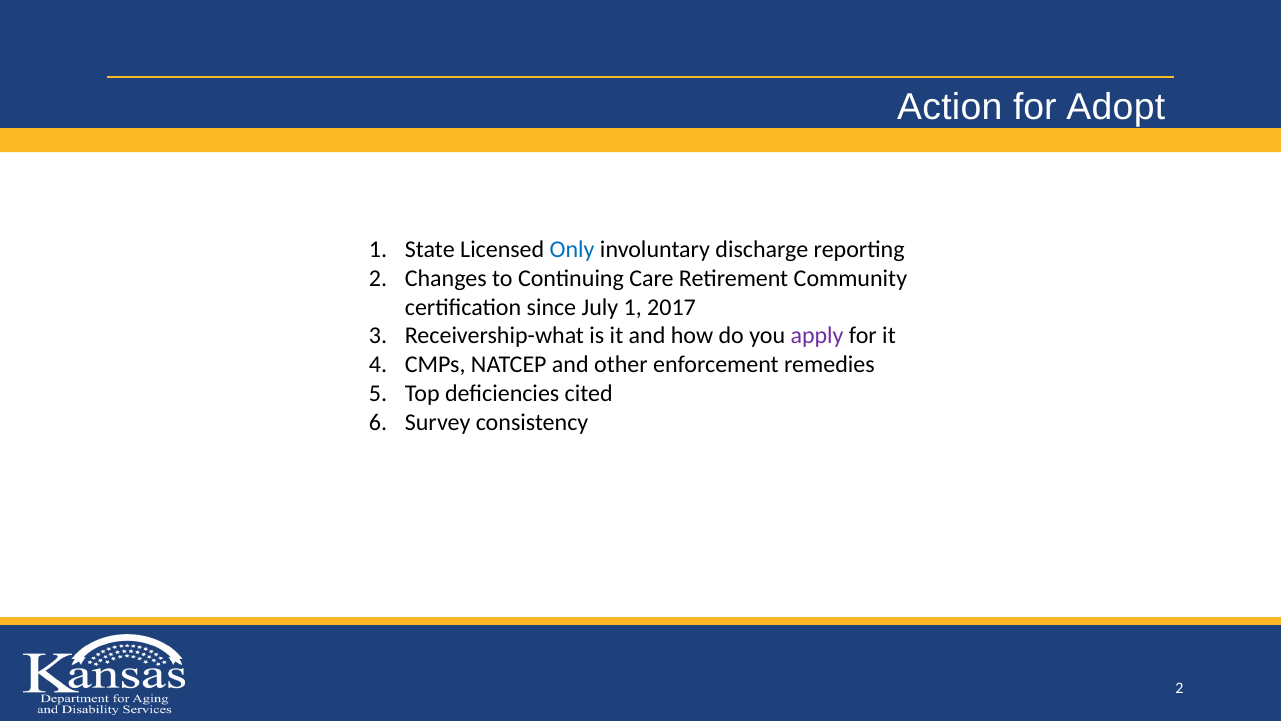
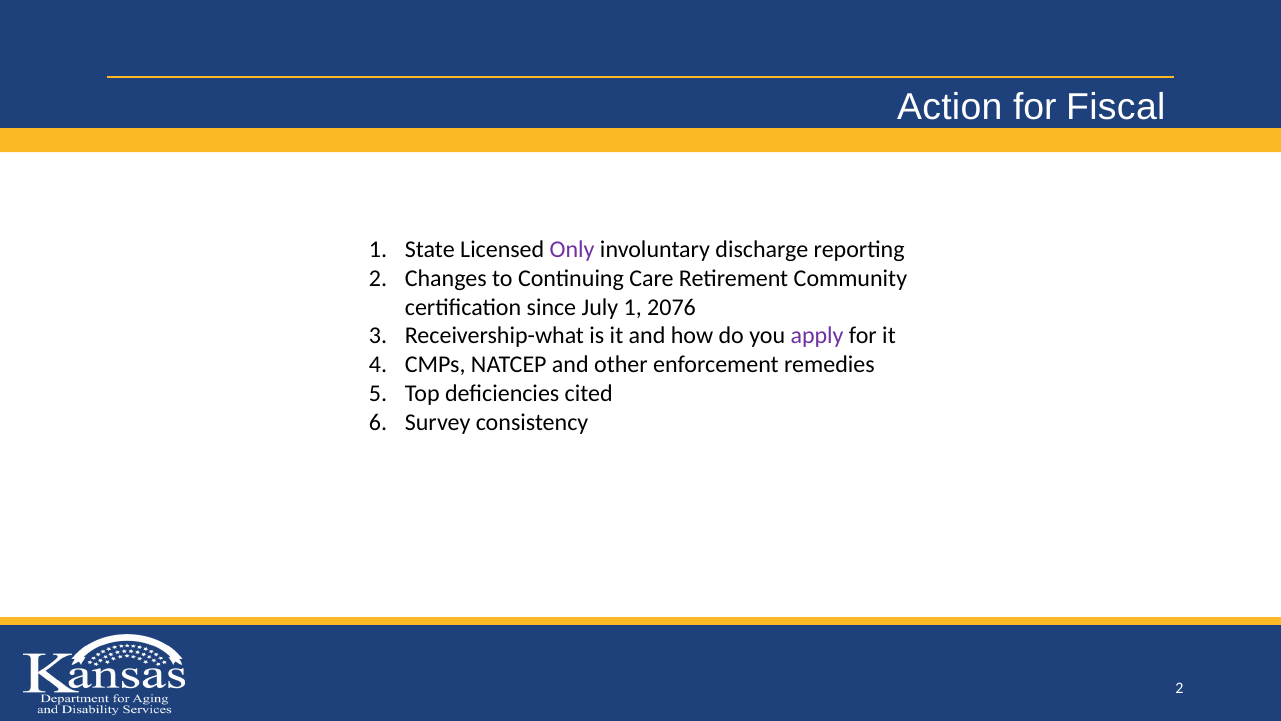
Adopt: Adopt -> Fiscal
Only colour: blue -> purple
2017: 2017 -> 2076
